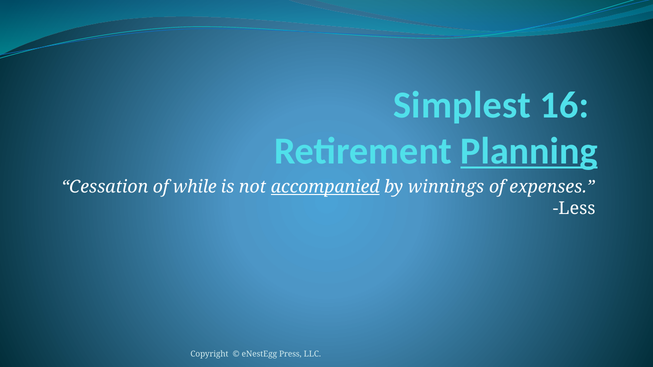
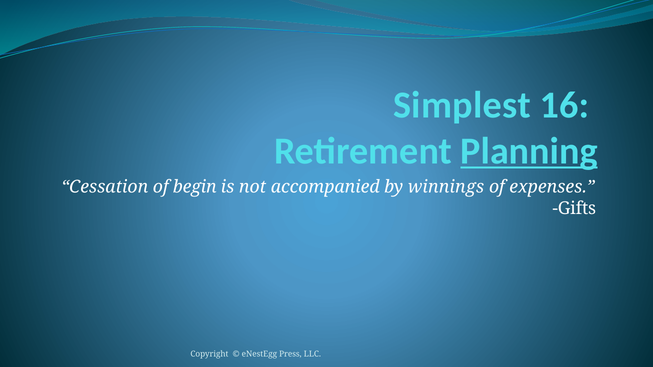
while: while -> begin
accompanied underline: present -> none
Less: Less -> Gifts
